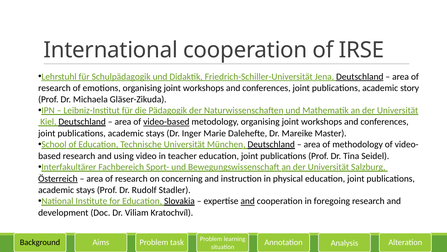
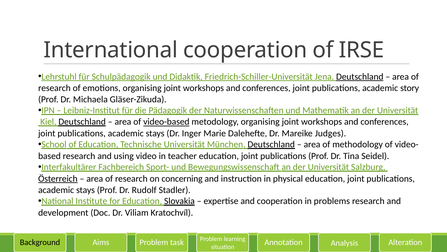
Master: Master -> Judges
and at (248, 201) underline: present -> none
foregoing: foregoing -> problems
